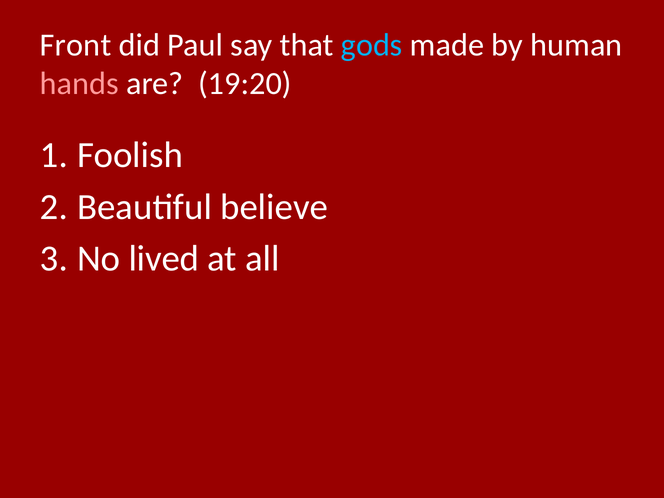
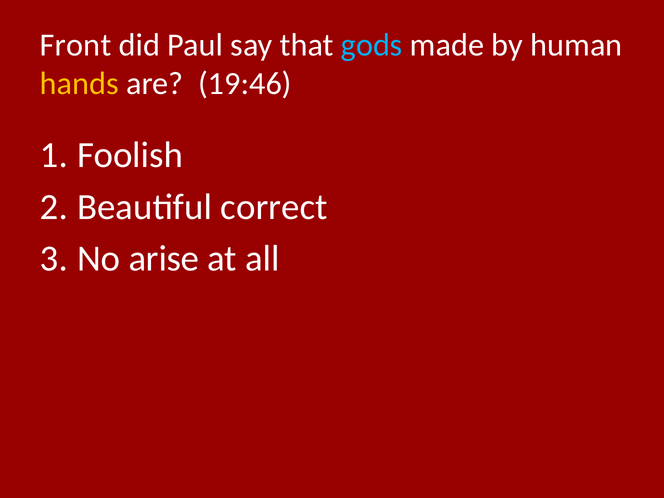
hands colour: pink -> yellow
19:20: 19:20 -> 19:46
believe: believe -> correct
lived: lived -> arise
